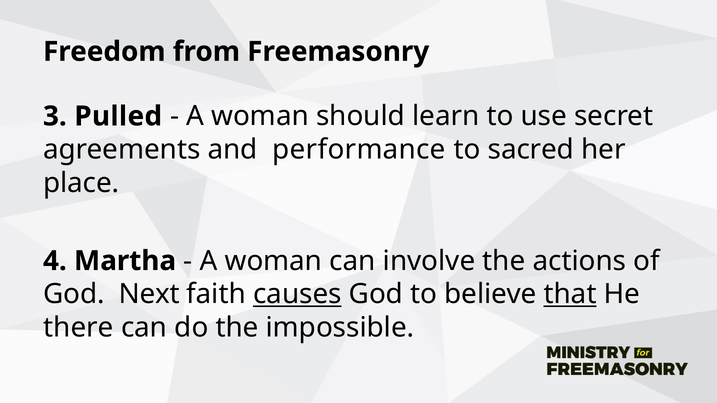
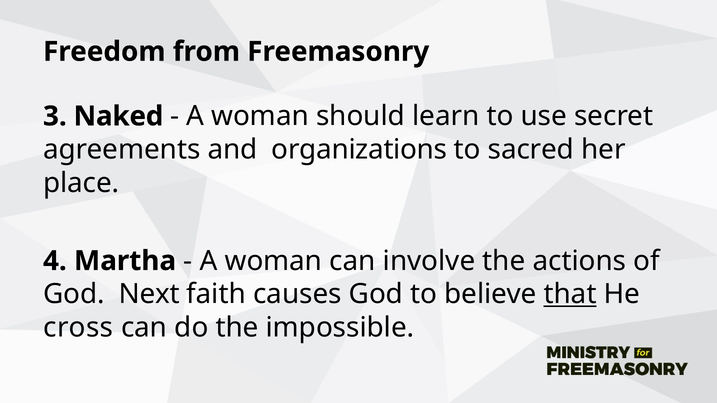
Pulled: Pulled -> Naked
performance: performance -> organizations
causes underline: present -> none
there: there -> cross
